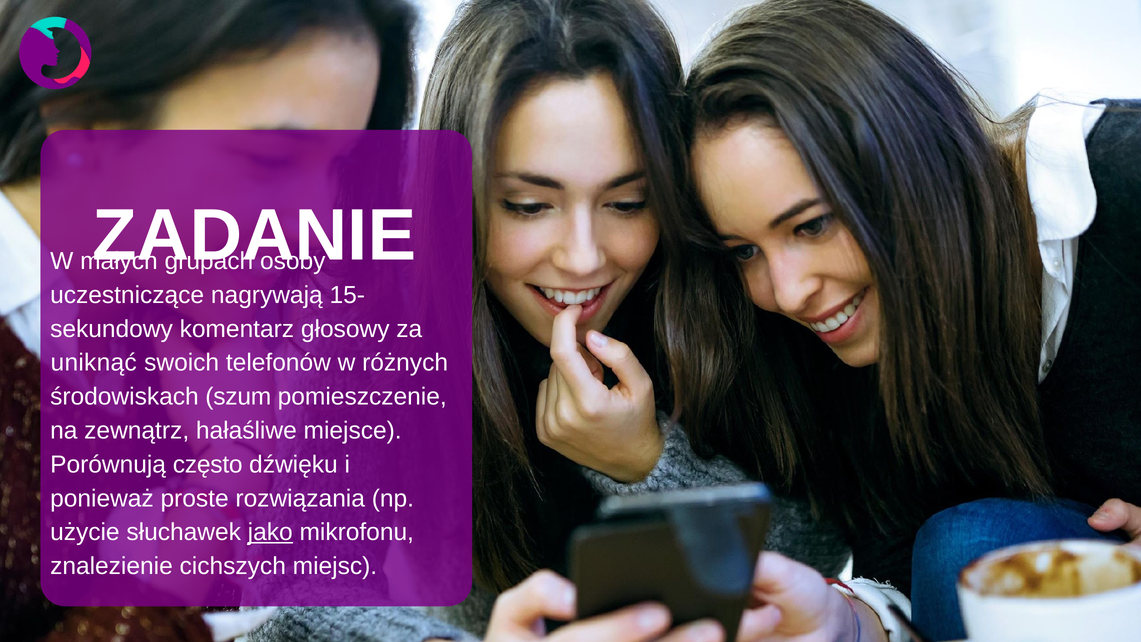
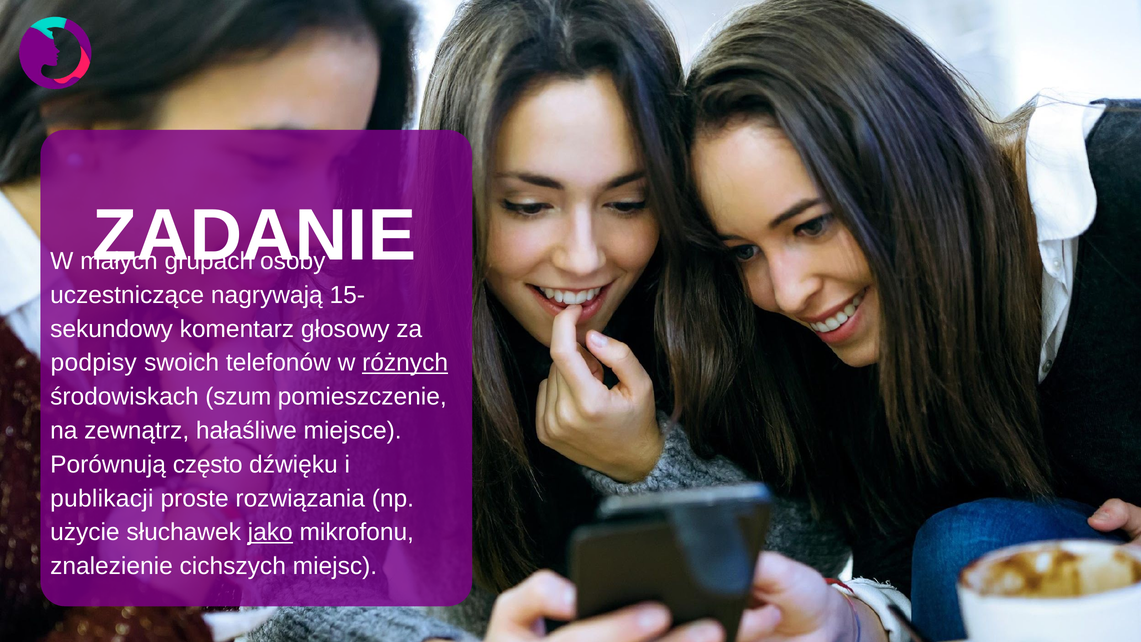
uniknąć: uniknąć -> podpisy
różnych underline: none -> present
ponieważ: ponieważ -> publikacji
